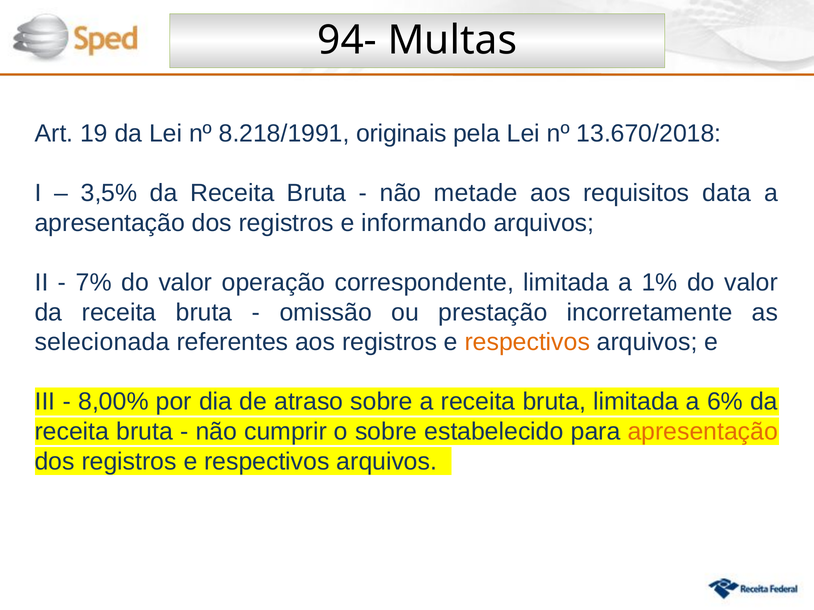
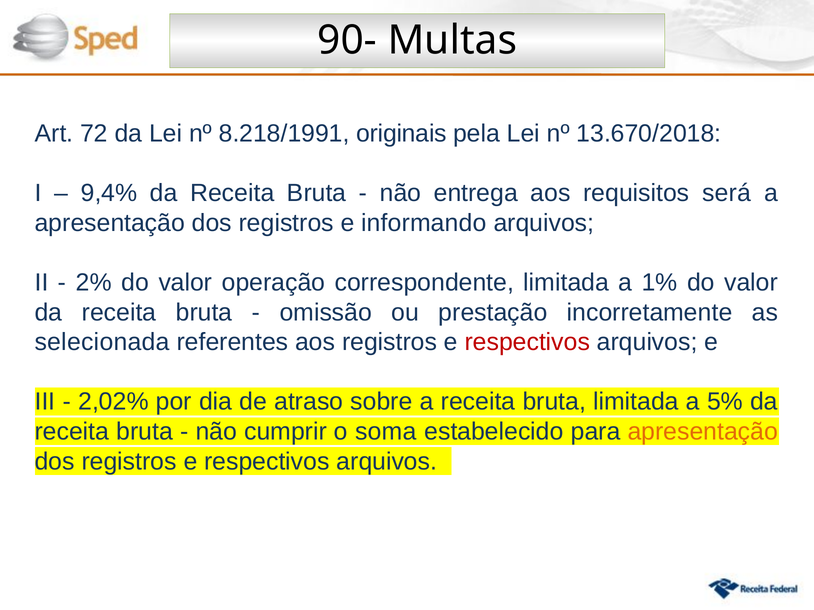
94-: 94- -> 90-
19: 19 -> 72
3,5%: 3,5% -> 9,4%
metade: metade -> entrega
data: data -> será
7%: 7% -> 2%
respectivos at (527, 342) colour: orange -> red
8,00%: 8,00% -> 2,02%
6%: 6% -> 5%
o sobre: sobre -> soma
